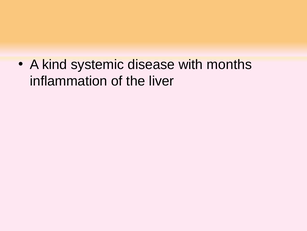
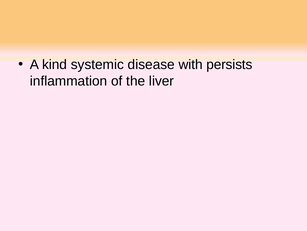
months: months -> persists
